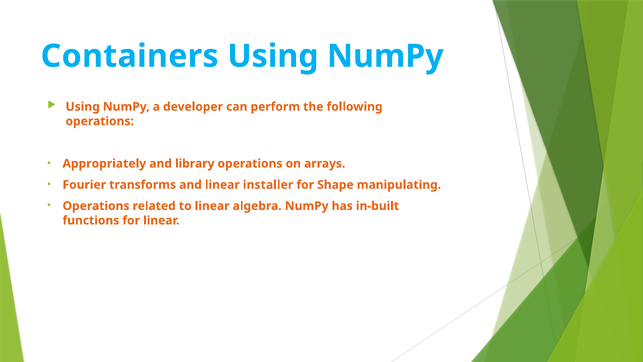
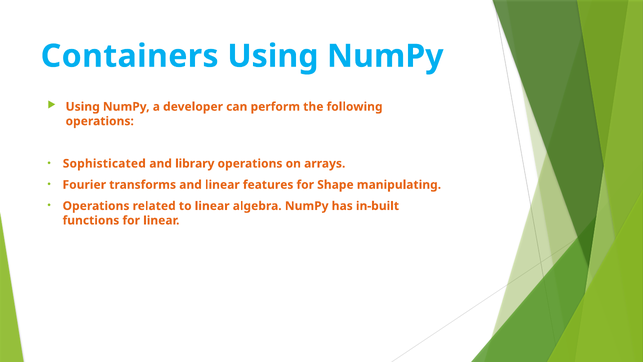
Appropriately: Appropriately -> Sophisticated
installer: installer -> features
